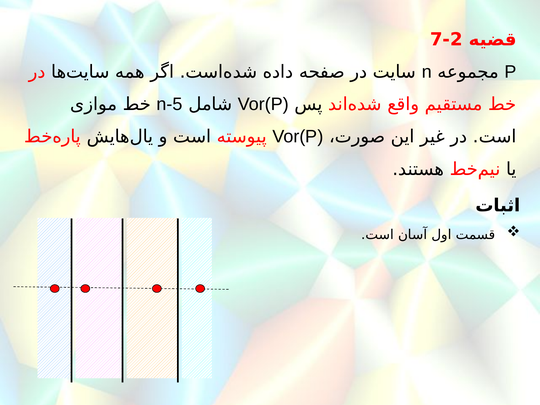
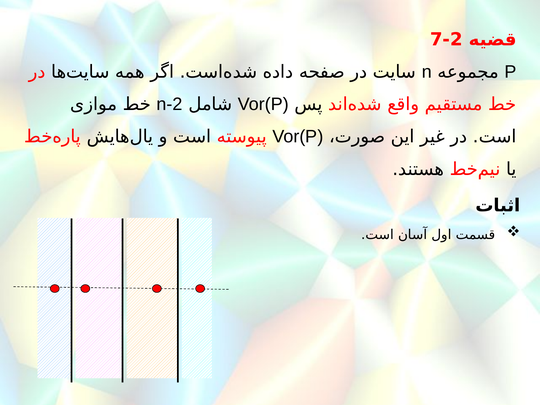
n-5: n-5 -> n-2
